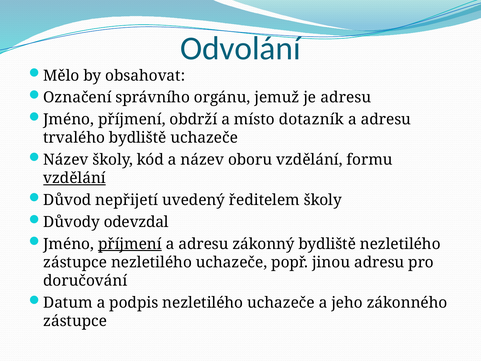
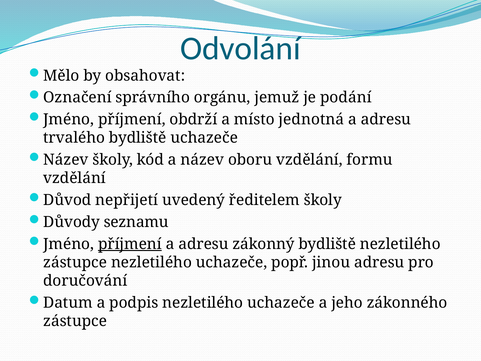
je adresu: adresu -> podání
dotazník: dotazník -> jednotná
vzdělání at (75, 178) underline: present -> none
odevzdal: odevzdal -> seznamu
